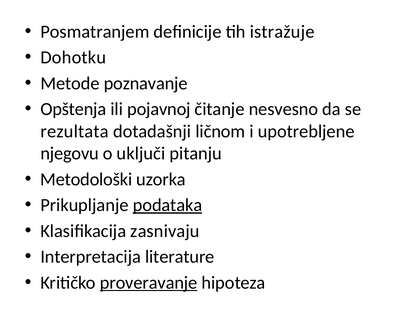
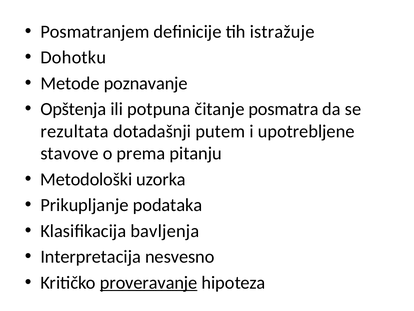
pojavnoj: pojavnoj -> potpuna
nesvesno: nesvesno -> posmatra
ličnom: ličnom -> putem
njegovu: njegovu -> stavove
uključi: uključi -> prema
podataka underline: present -> none
zasnivaju: zasnivaju -> bavljenja
literature: literature -> nesvesno
